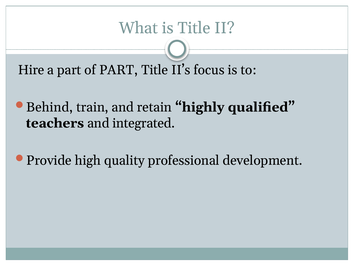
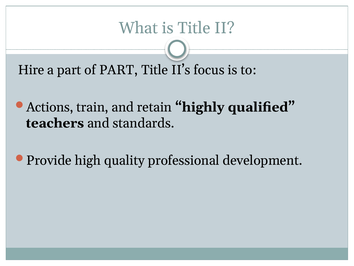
Behind: Behind -> Actions
integrated: integrated -> standards
